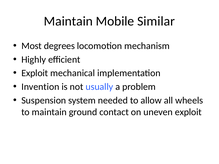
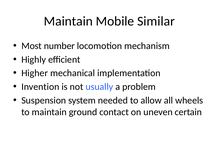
degrees: degrees -> number
Exploit at (35, 73): Exploit -> Higher
uneven exploit: exploit -> certain
